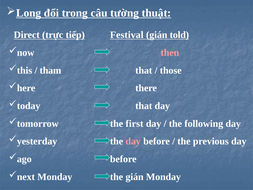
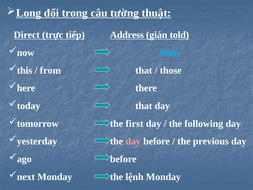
Festival: Festival -> Address
then colour: pink -> light blue
tham: tham -> from
the gián: gián -> lệnh
